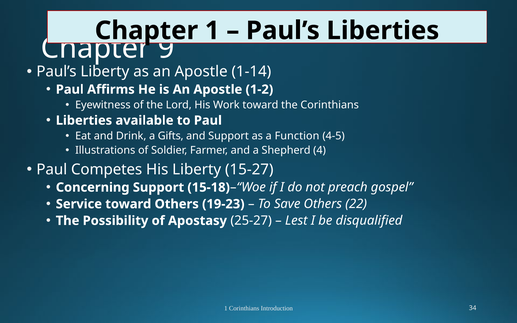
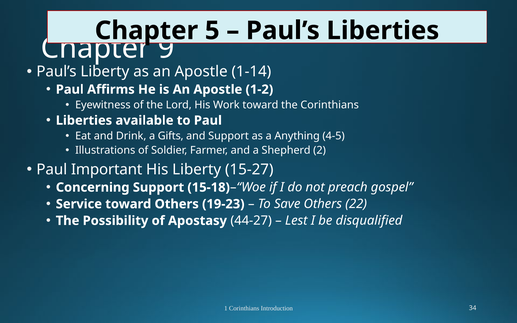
1 at (212, 31): 1 -> 5
Function: Function -> Anything
4: 4 -> 2
Competes: Competes -> Important
25-27: 25-27 -> 44-27
